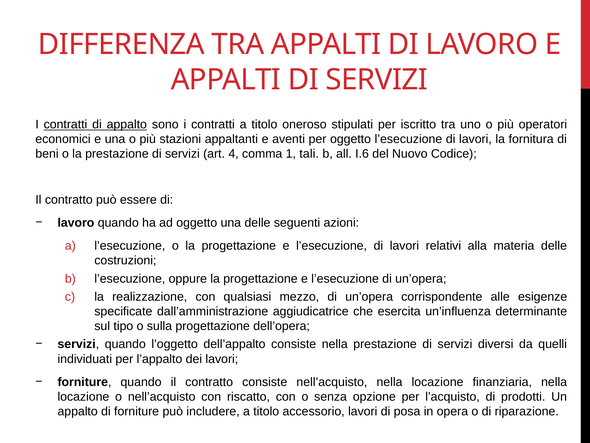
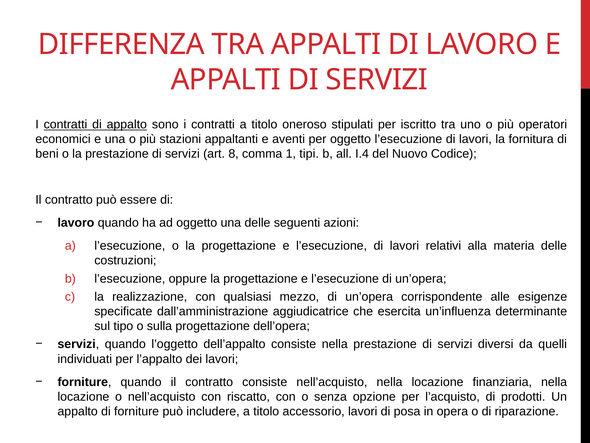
4: 4 -> 8
tali: tali -> tipi
I.6: I.6 -> I.4
